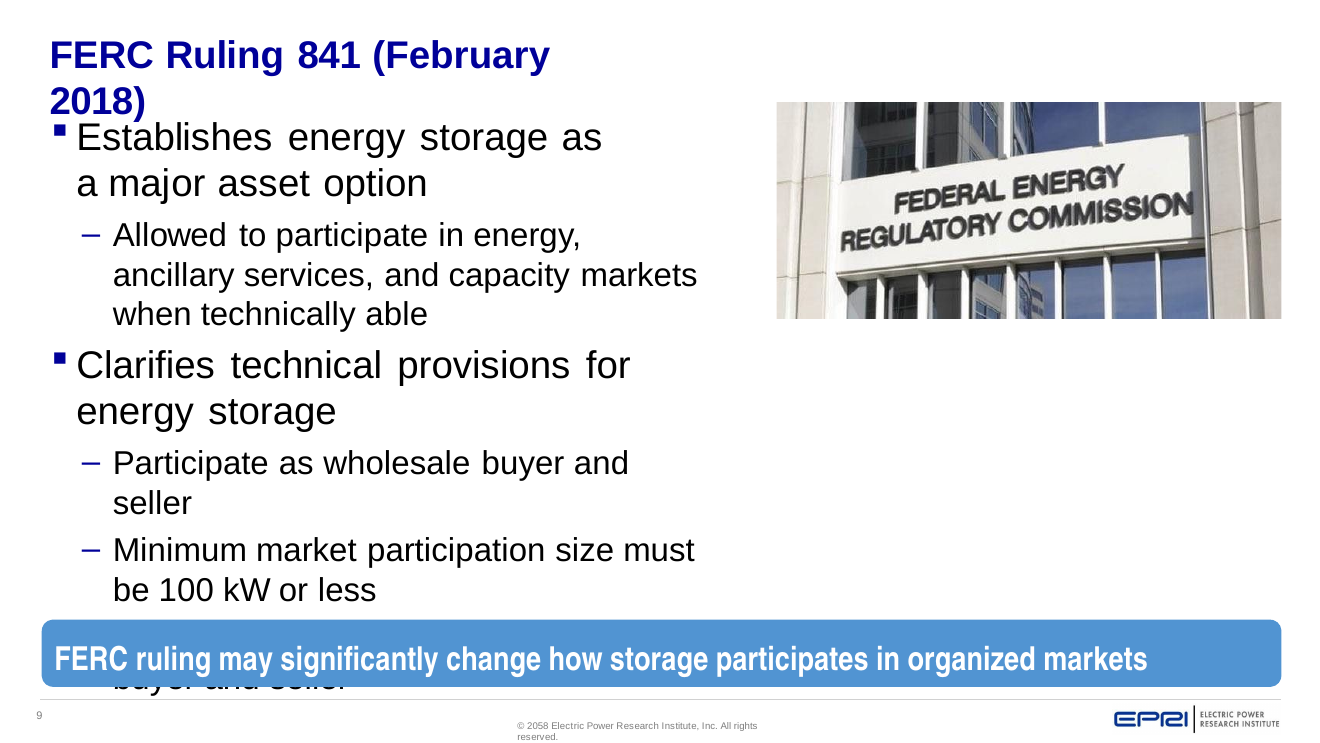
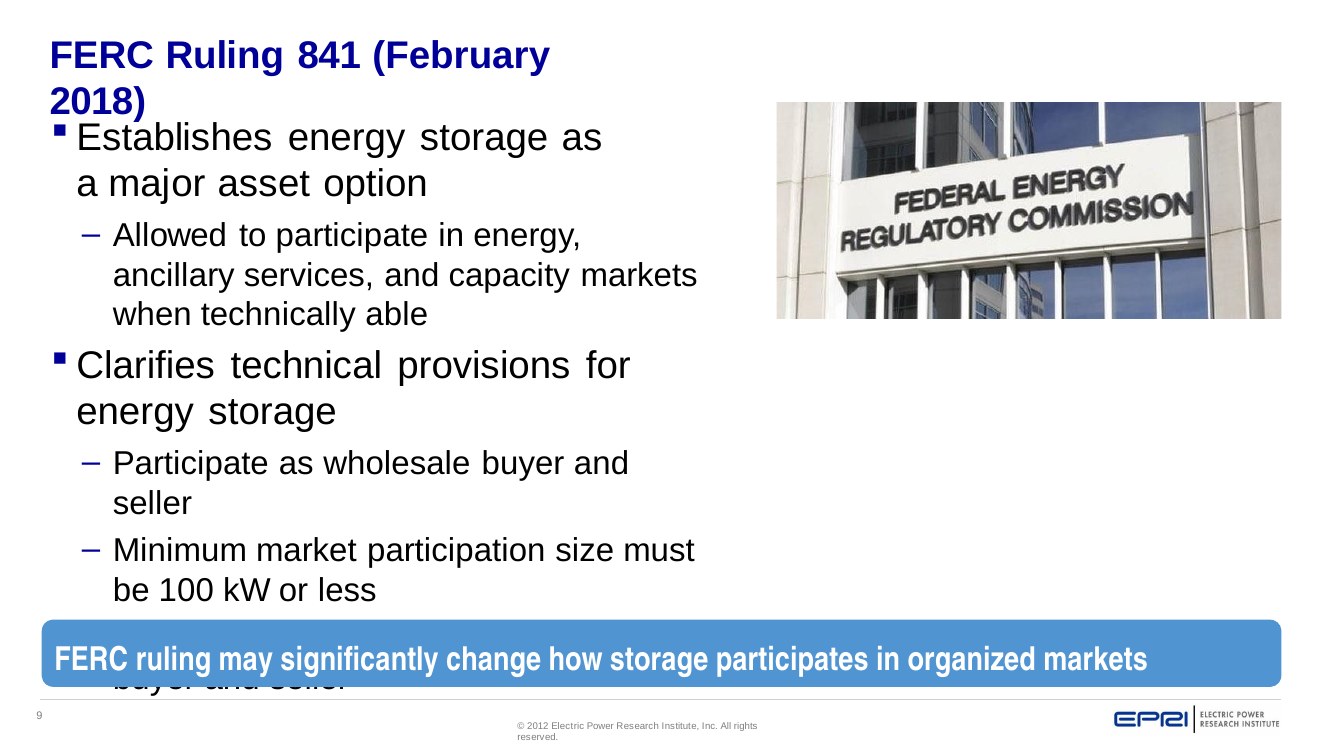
2058: 2058 -> 2012
